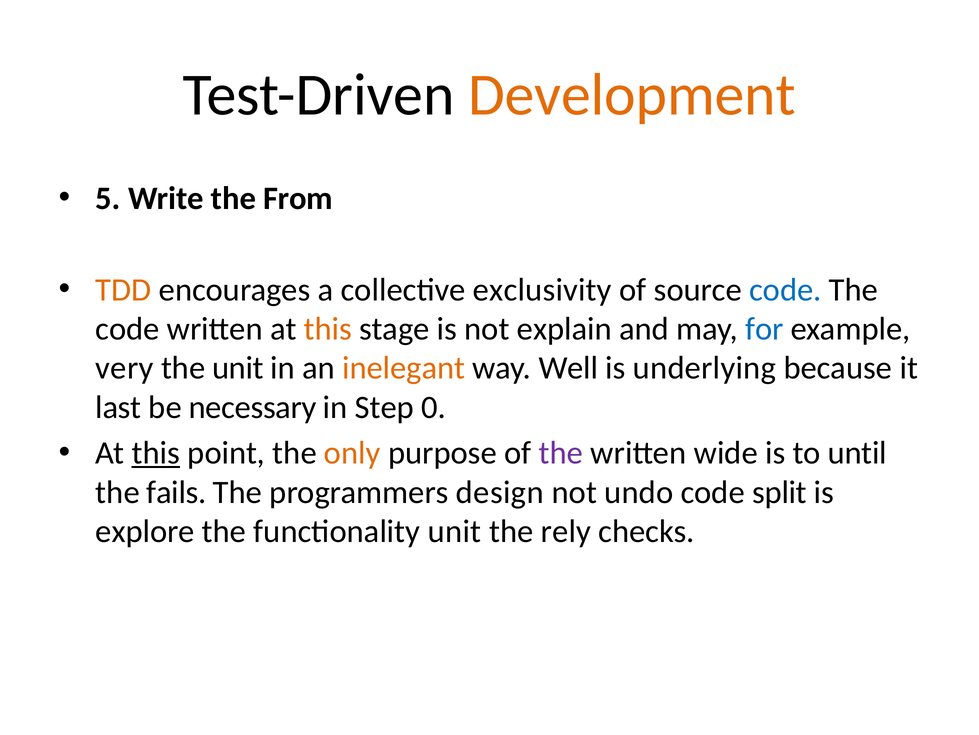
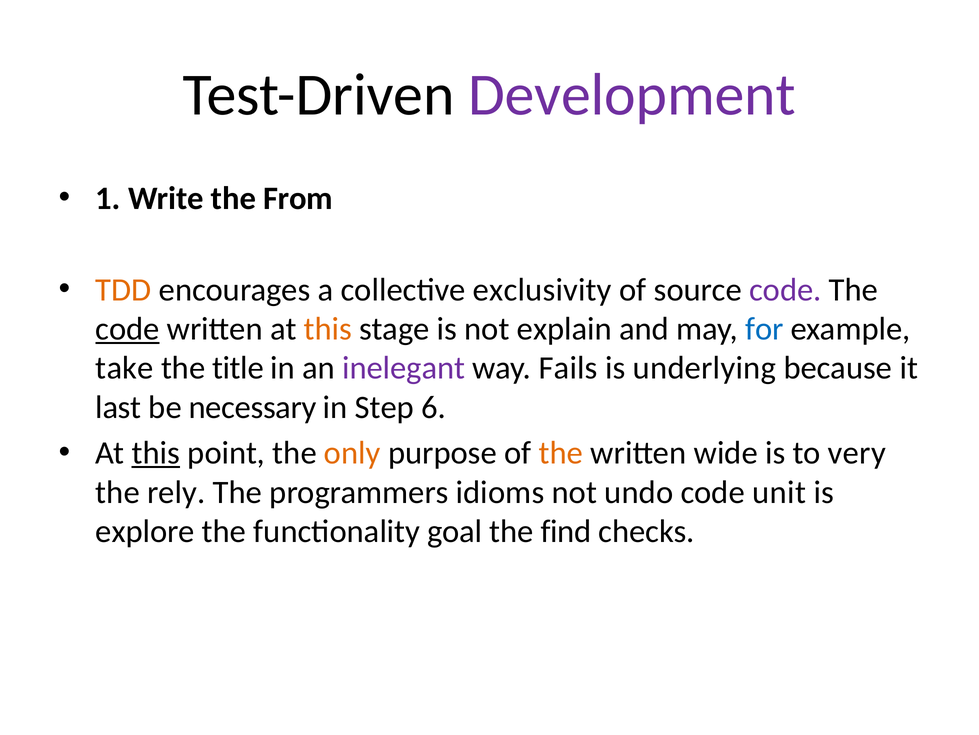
Development colour: orange -> purple
5: 5 -> 1
code at (785, 289) colour: blue -> purple
code at (128, 329) underline: none -> present
very: very -> take
the unit: unit -> title
inelegant colour: orange -> purple
Well: Well -> Fails
0: 0 -> 6
the at (561, 453) colour: purple -> orange
until: until -> very
fails: fails -> rely
design: design -> idioms
split: split -> unit
functionality unit: unit -> goal
rely: rely -> find
